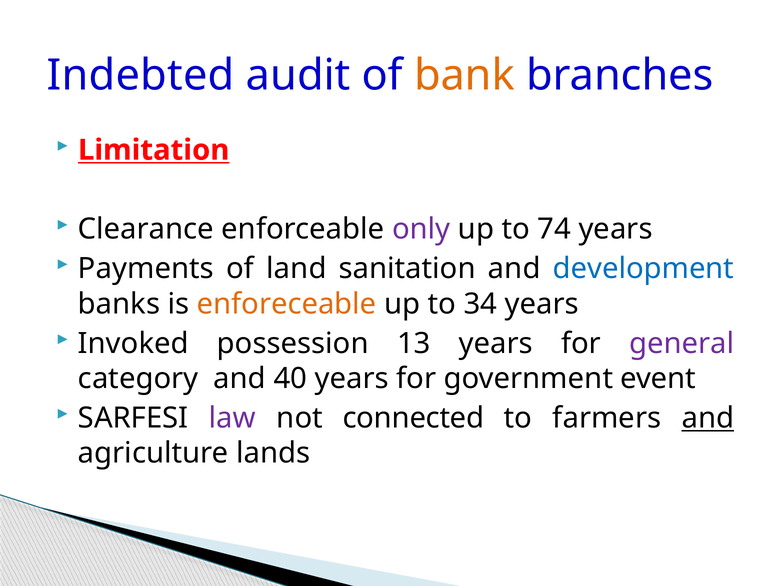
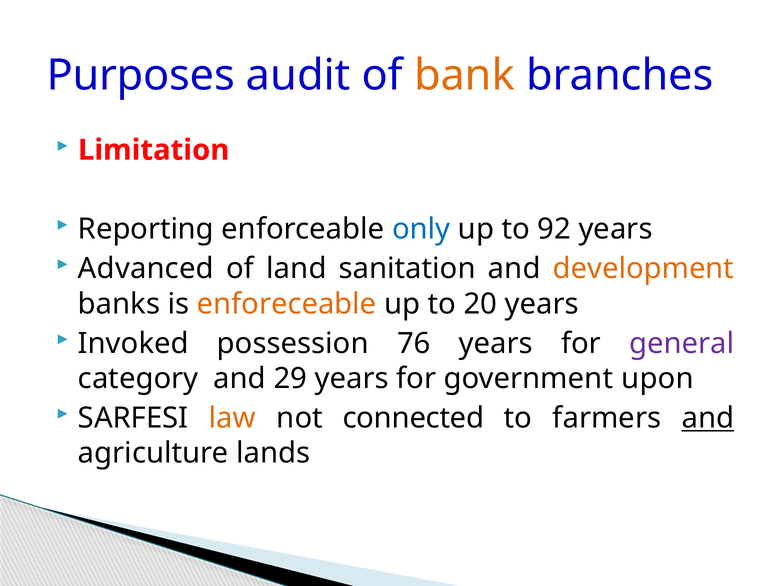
Indebted: Indebted -> Purposes
Limitation underline: present -> none
Clearance: Clearance -> Reporting
only colour: purple -> blue
74: 74 -> 92
Payments: Payments -> Advanced
development colour: blue -> orange
34: 34 -> 20
13: 13 -> 76
40: 40 -> 29
event: event -> upon
law colour: purple -> orange
